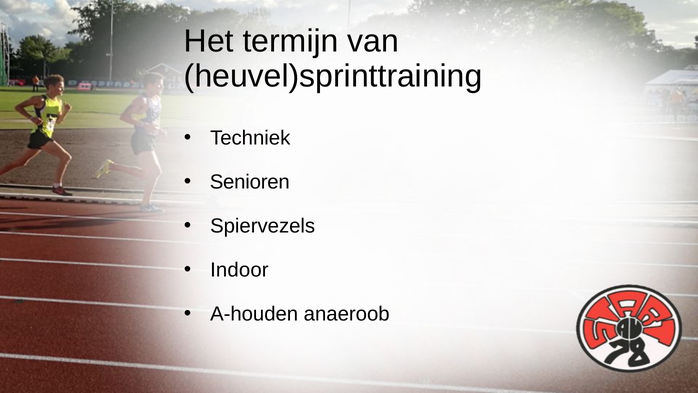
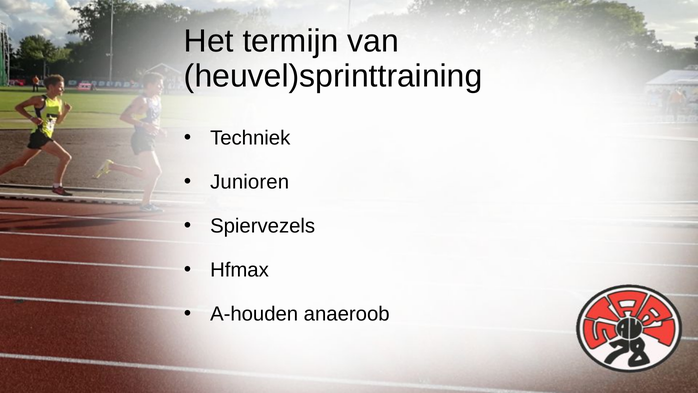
Senioren: Senioren -> Junioren
Indoor: Indoor -> Hfmax
